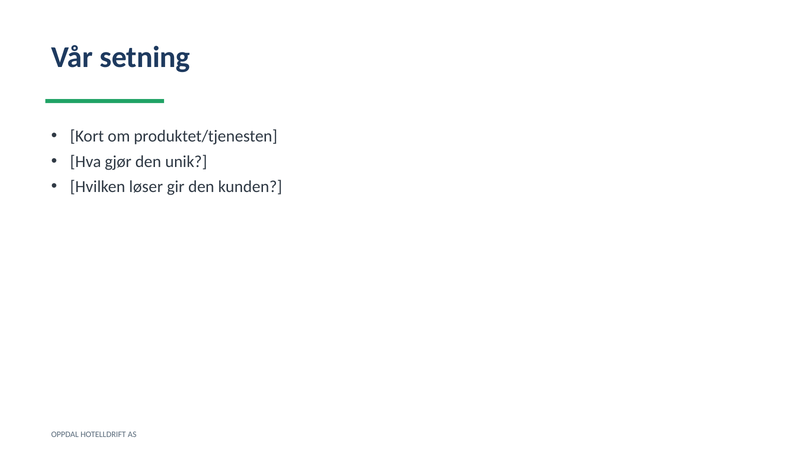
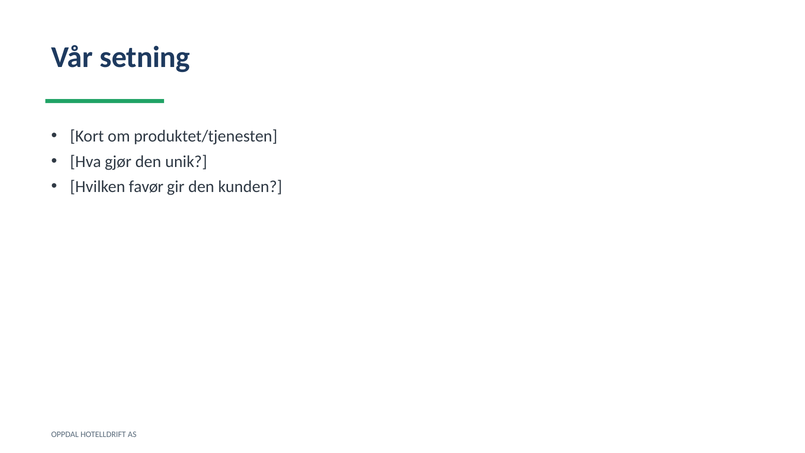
løser: løser -> favør
